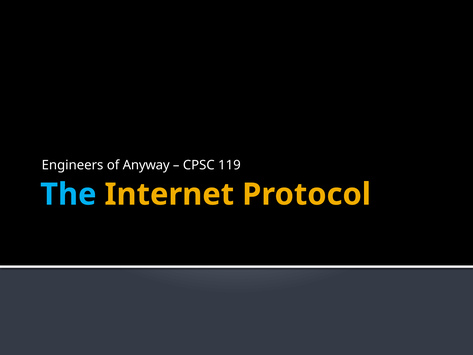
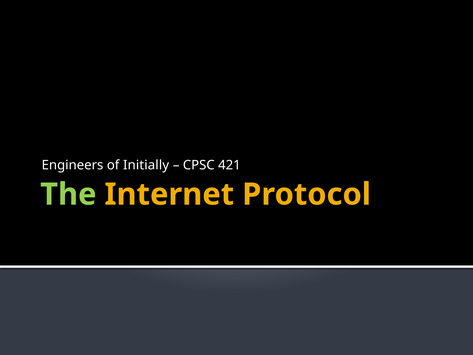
Anyway: Anyway -> Initially
119: 119 -> 421
The colour: light blue -> light green
